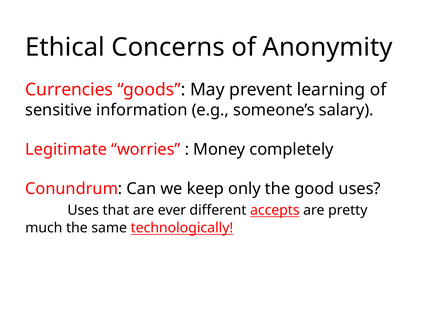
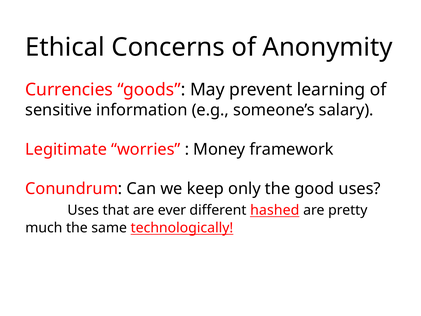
completely: completely -> framework
accepts: accepts -> hashed
